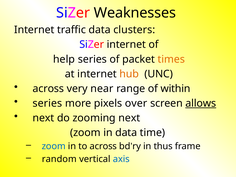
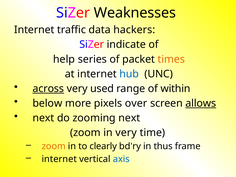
clusters: clusters -> hackers
SiZer internet: internet -> indicate
hub colour: orange -> blue
across at (48, 89) underline: none -> present
near: near -> used
series at (47, 103): series -> below
in data: data -> very
zoom at (54, 146) colour: blue -> orange
to across: across -> clearly
random at (59, 159): random -> internet
